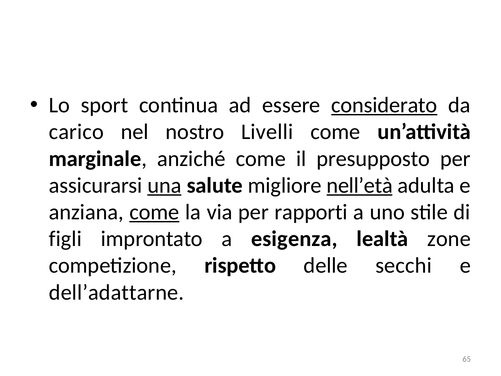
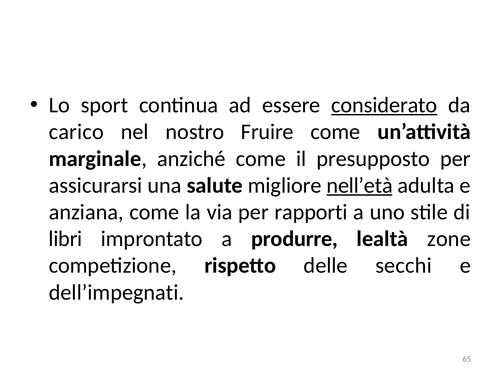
Livelli: Livelli -> Fruire
una underline: present -> none
come at (154, 212) underline: present -> none
figli: figli -> libri
esigenza: esigenza -> produrre
dell’adattarne: dell’adattarne -> dell’impegnati
